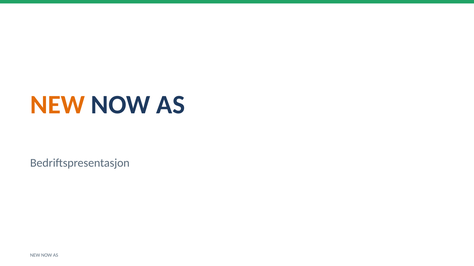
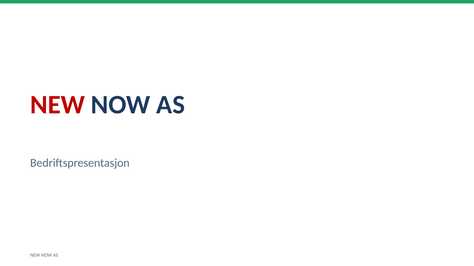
NEW at (58, 105) colour: orange -> red
